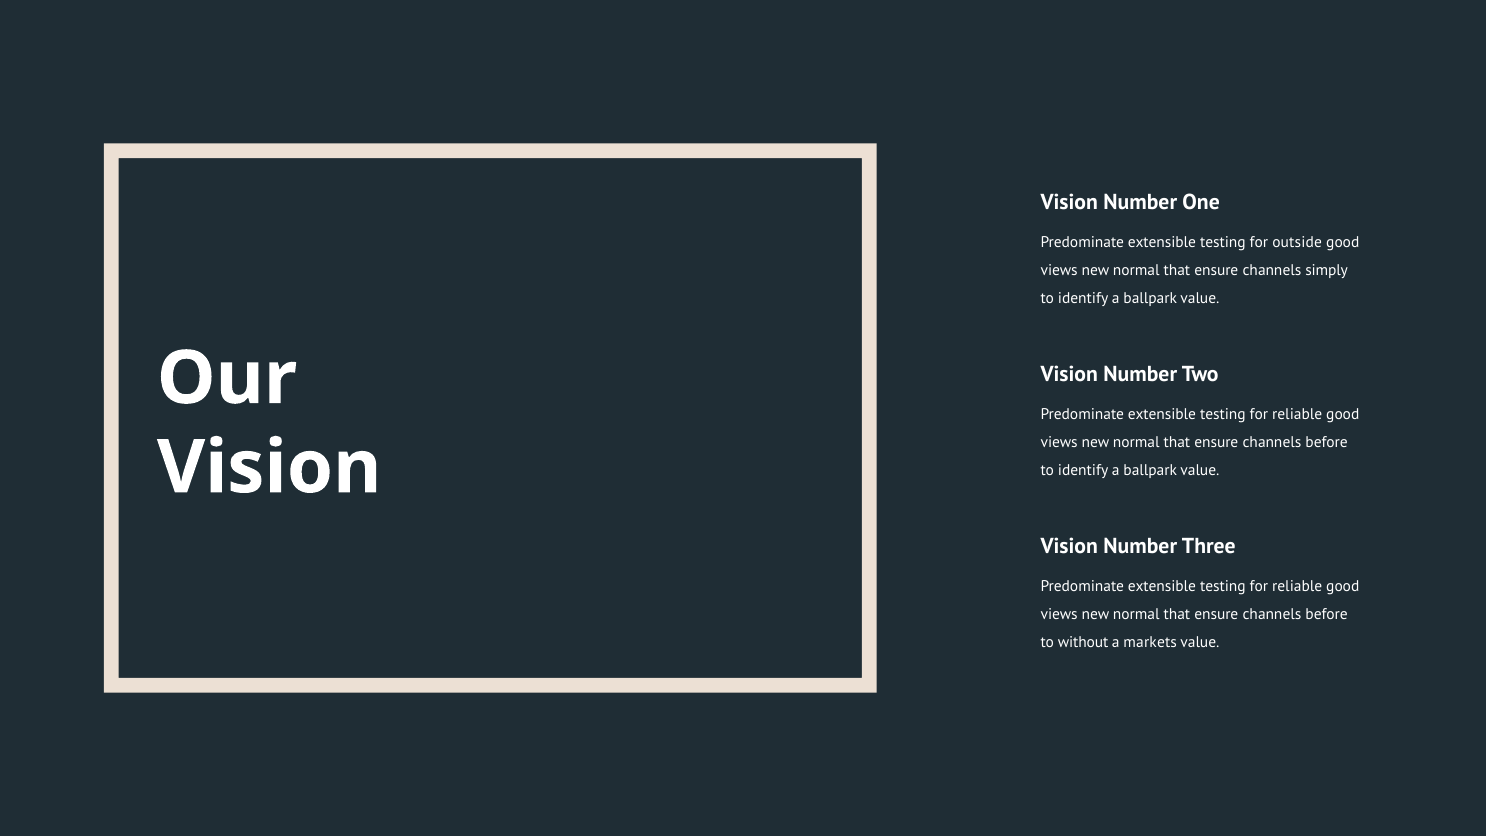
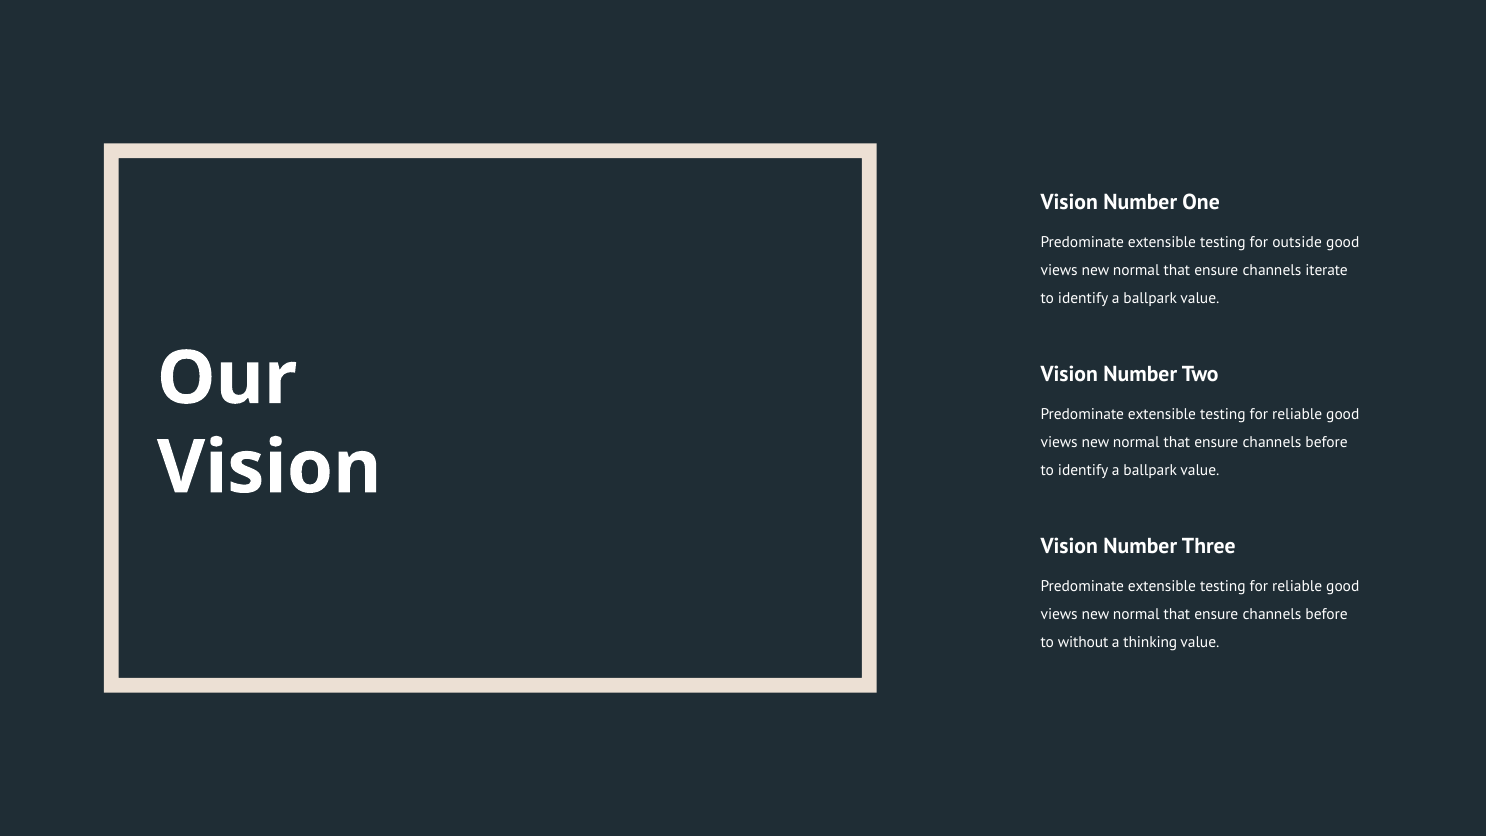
simply: simply -> iterate
markets: markets -> thinking
